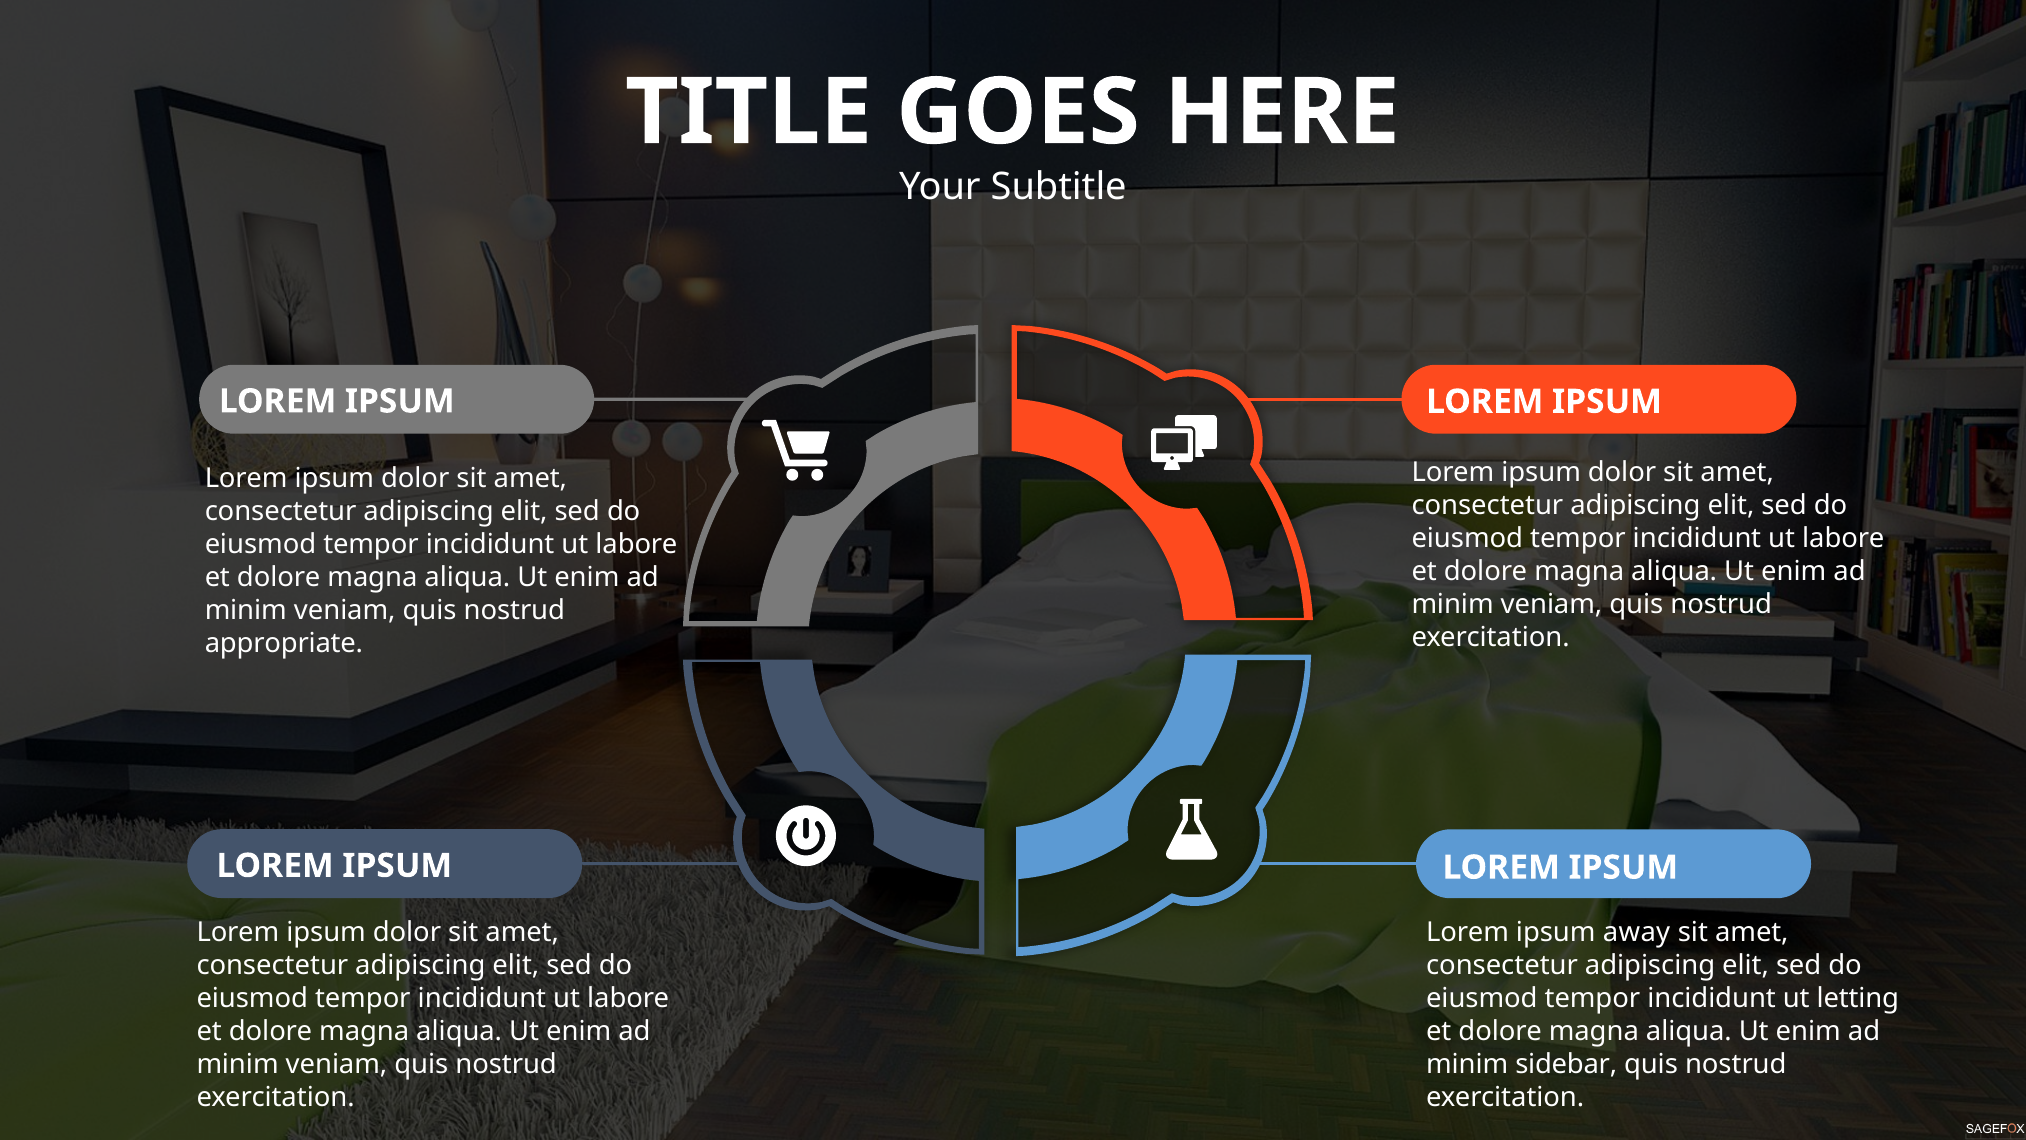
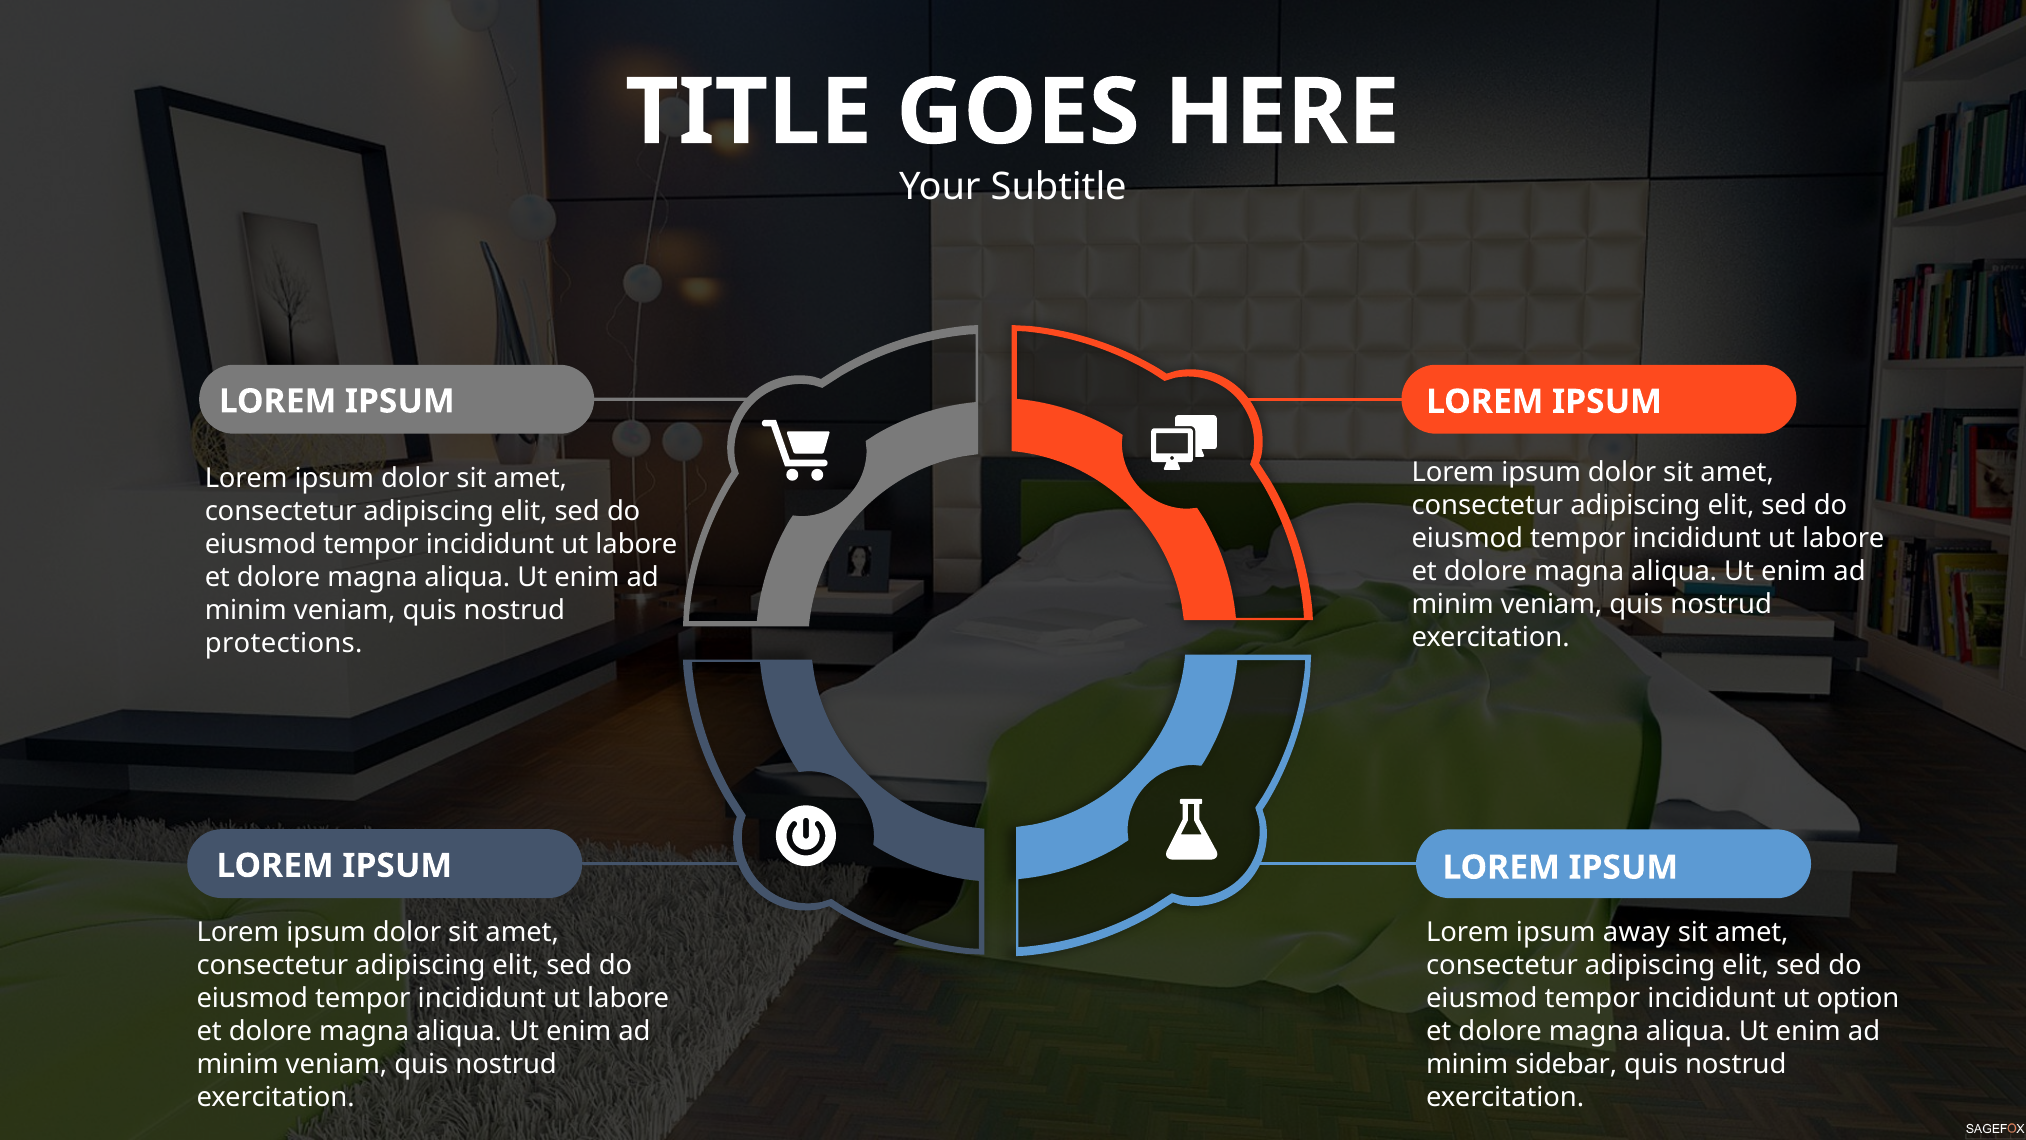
appropriate: appropriate -> protections
letting: letting -> option
